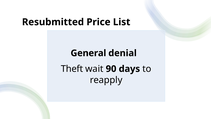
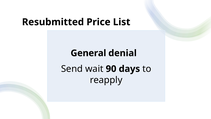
Theft: Theft -> Send
